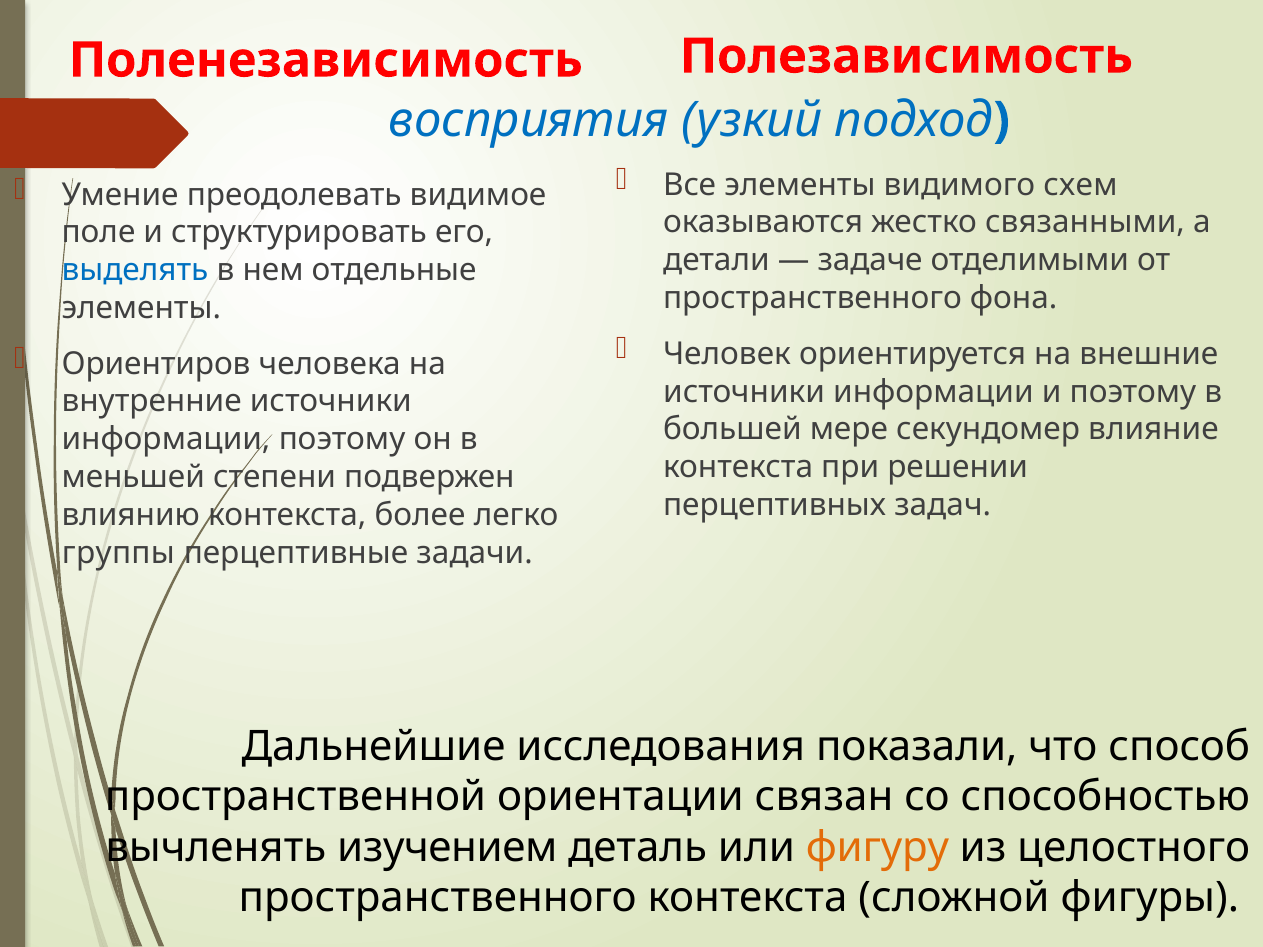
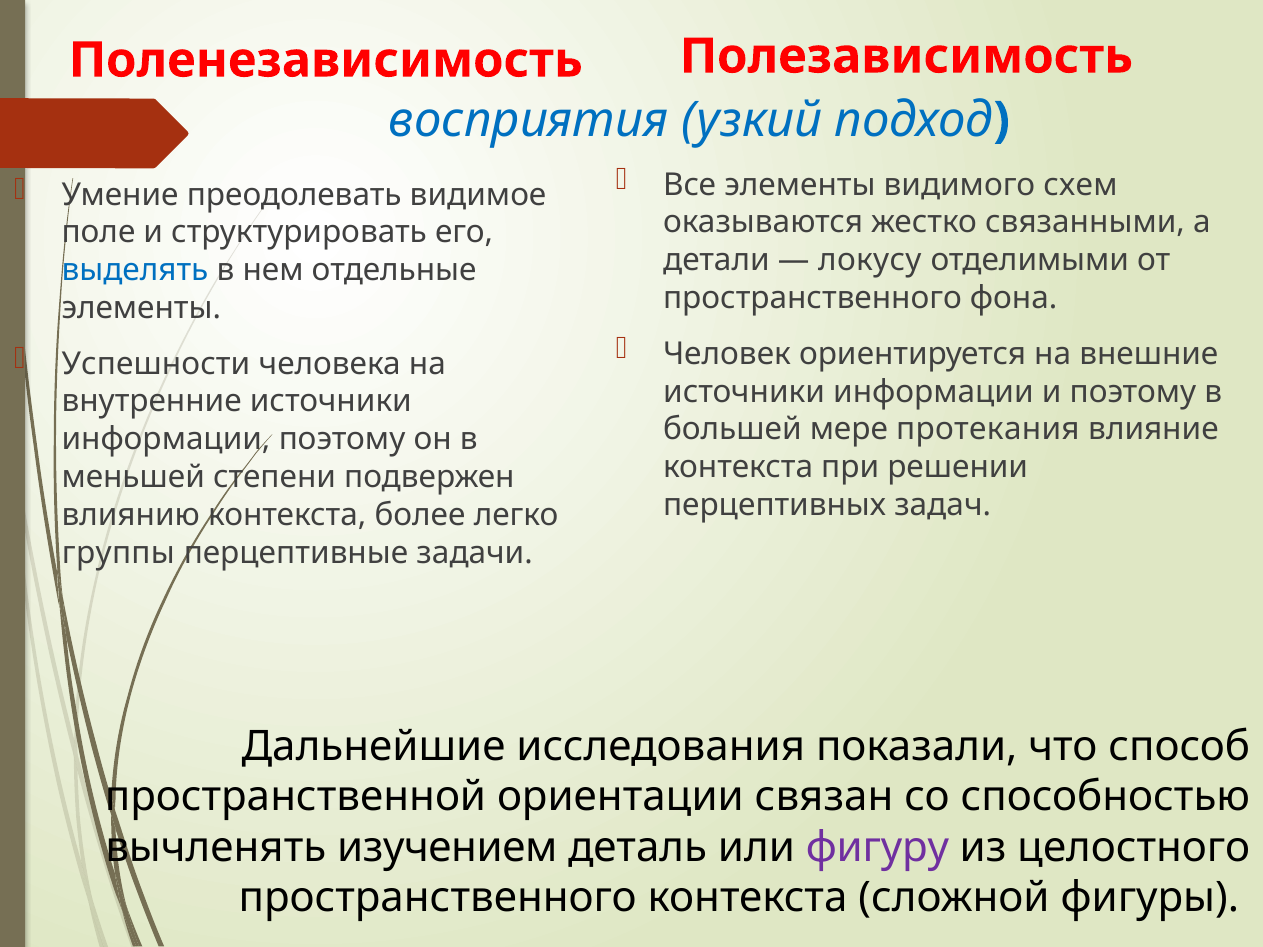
задаче: задаче -> локусу
Ориентиров: Ориентиров -> Успешности
секундомер: секундомер -> протекания
фигуру colour: orange -> purple
